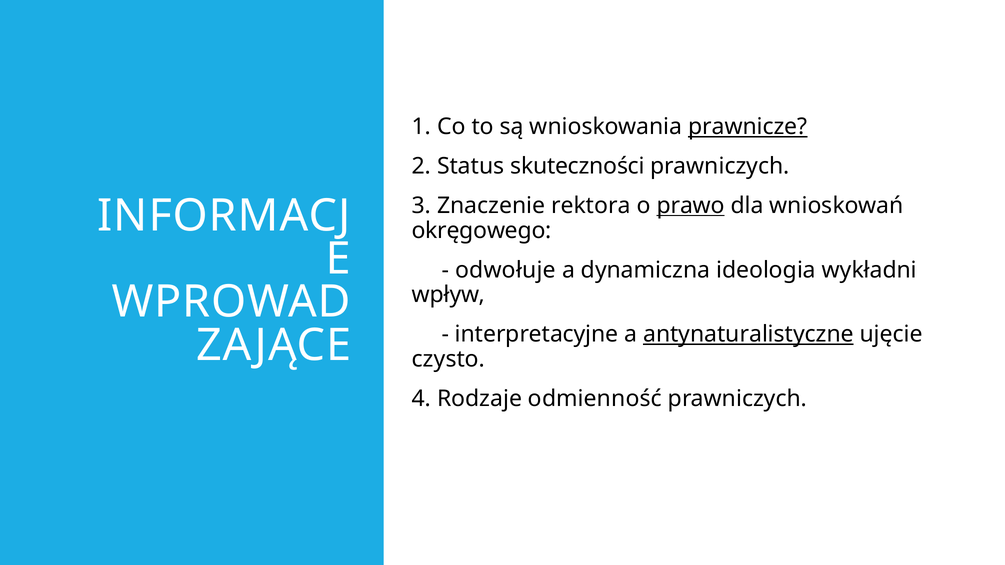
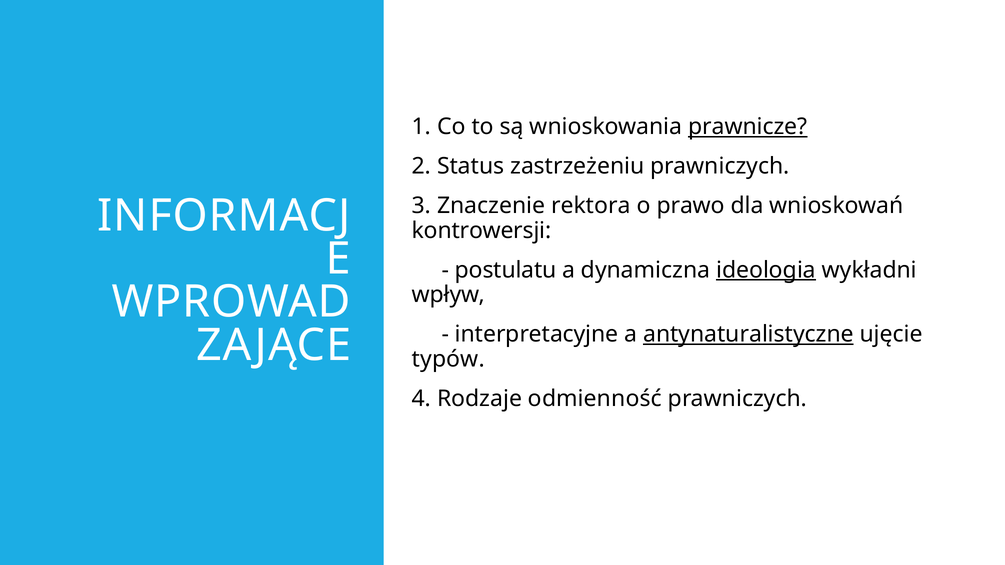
skuteczności: skuteczności -> zastrzeżeniu
prawo underline: present -> none
okręgowego: okręgowego -> kontrowersji
odwołuje: odwołuje -> postulatu
ideologia underline: none -> present
czysto: czysto -> typów
